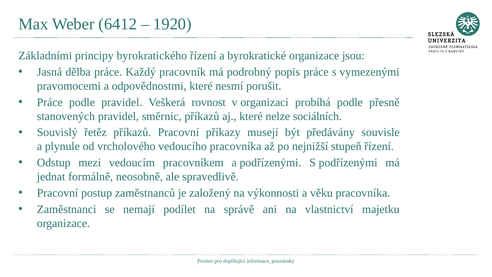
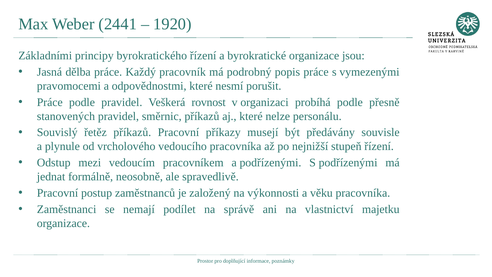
6412: 6412 -> 2441
sociálních: sociálních -> personálu
